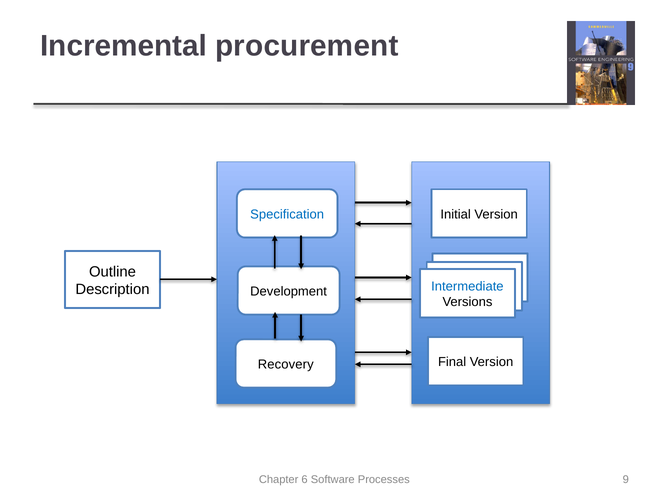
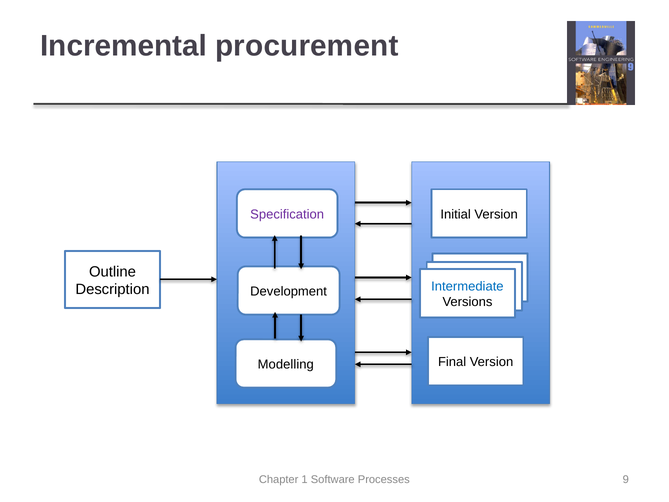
Specification colour: blue -> purple
Recovery: Recovery -> Modelling
6: 6 -> 1
